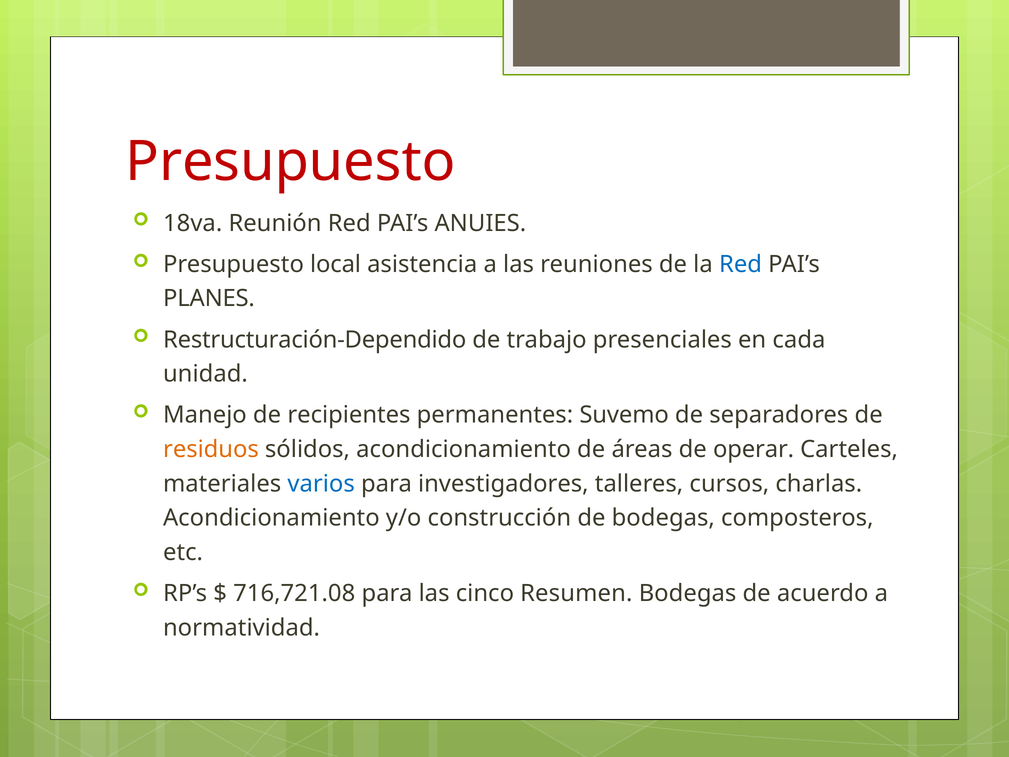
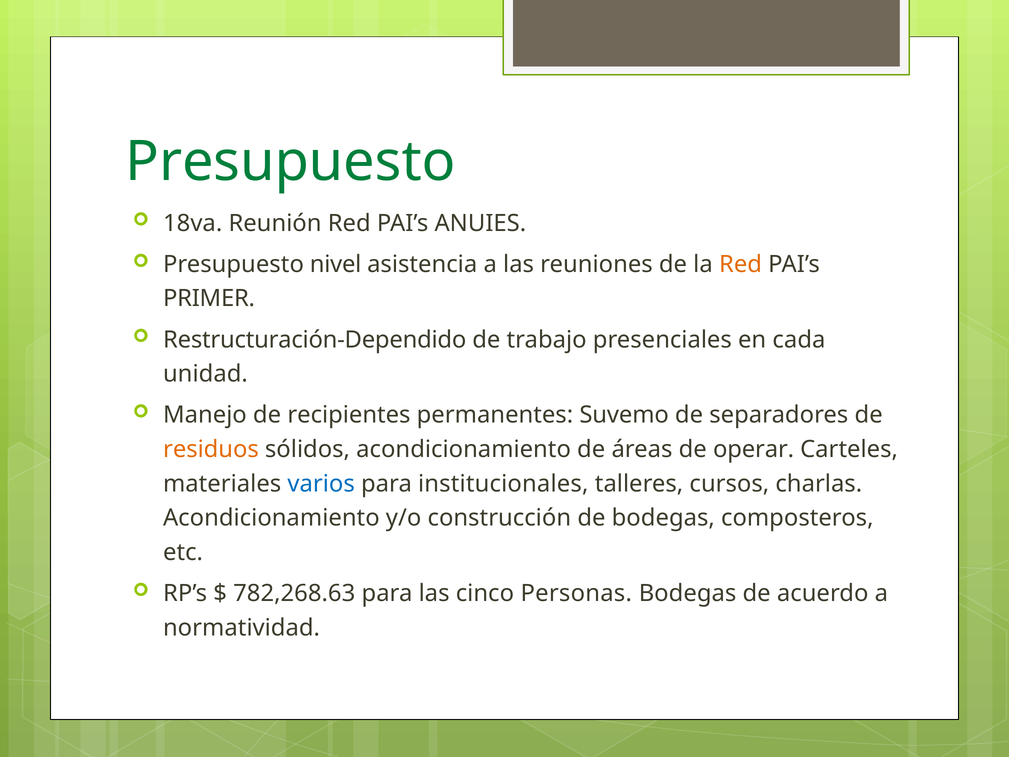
Presupuesto at (290, 162) colour: red -> green
local: local -> nivel
Red at (741, 264) colour: blue -> orange
PLANES: PLANES -> PRIMER
investigadores: investigadores -> institucionales
716,721.08: 716,721.08 -> 782,268.63
Resumen: Resumen -> Personas
